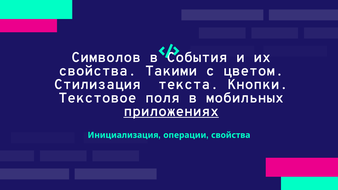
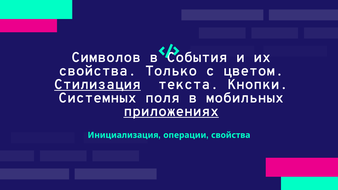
Такими: Такими -> Только
Стилизация underline: none -> present
Текстовое: Текстовое -> Системных
